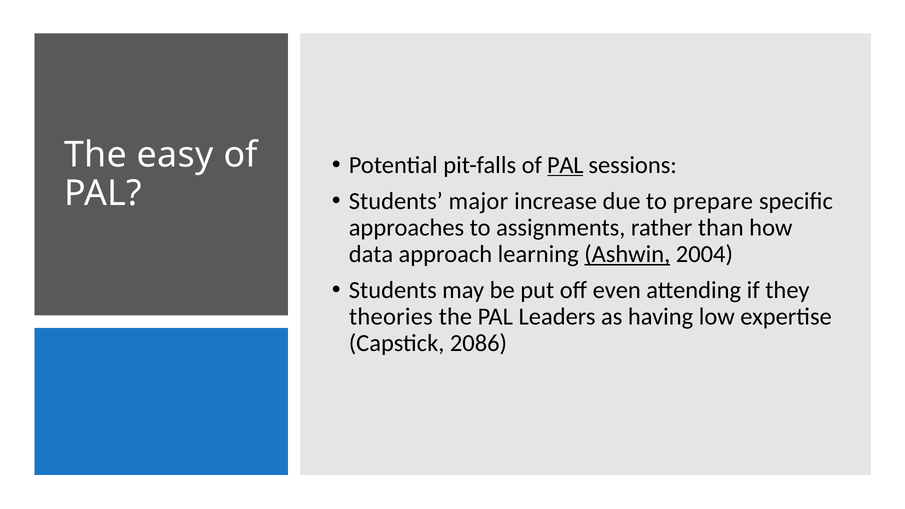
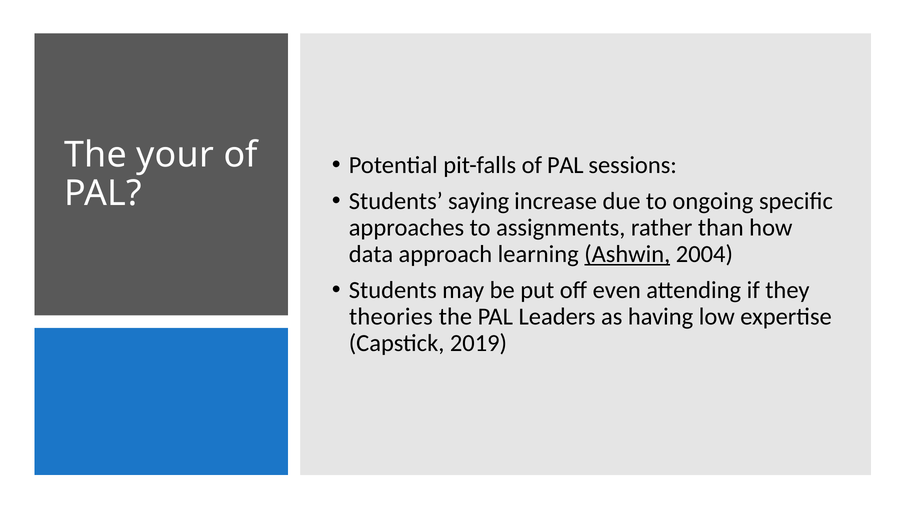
easy: easy -> your
PAL at (565, 165) underline: present -> none
major: major -> saying
prepare: prepare -> ongoing
2086: 2086 -> 2019
